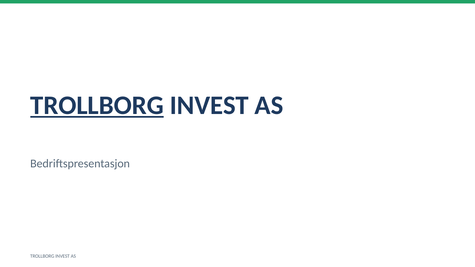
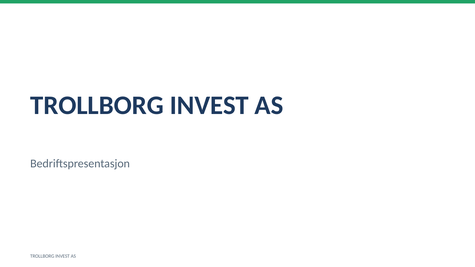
TROLLBORG at (97, 105) underline: present -> none
